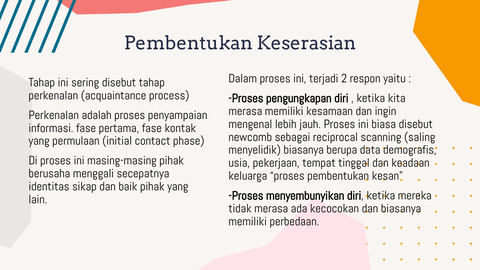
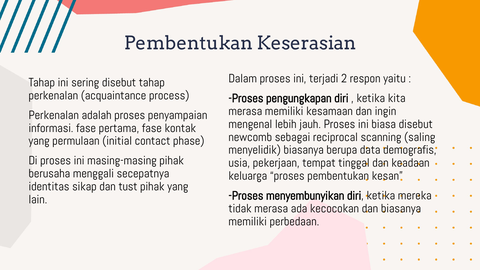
baik: baik -> tust
